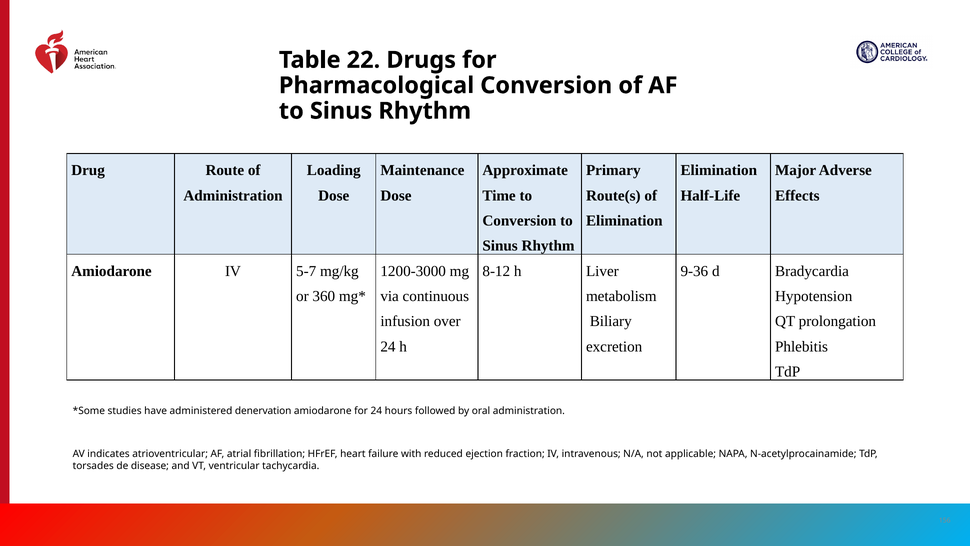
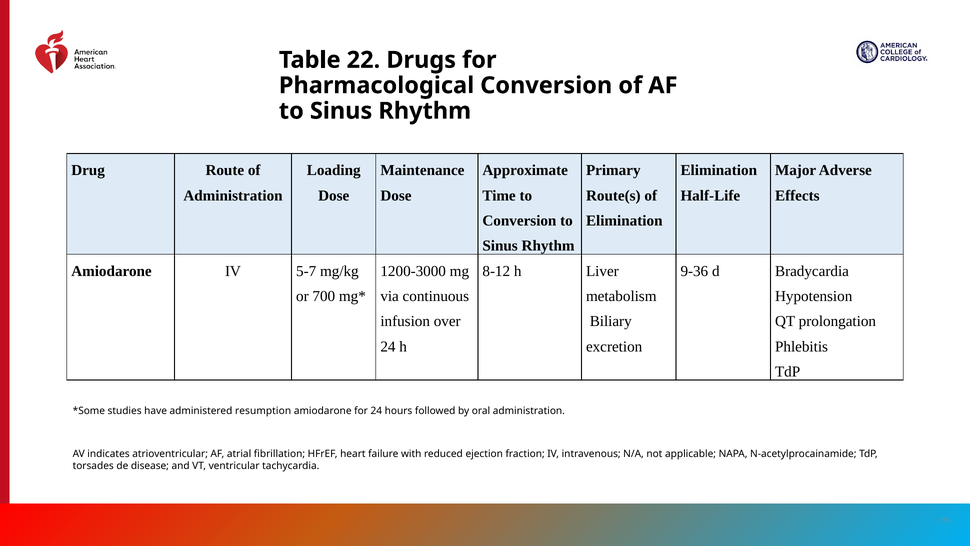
360: 360 -> 700
denervation: denervation -> resumption
